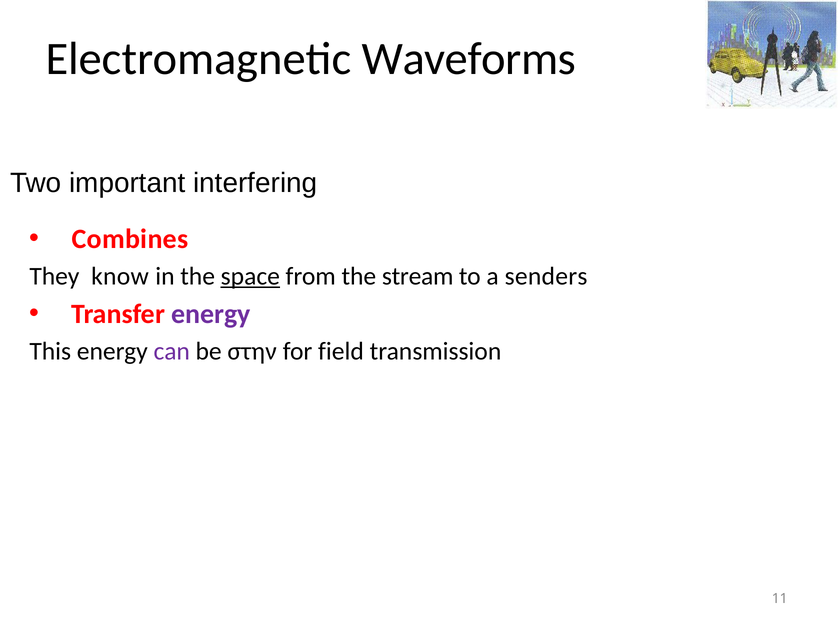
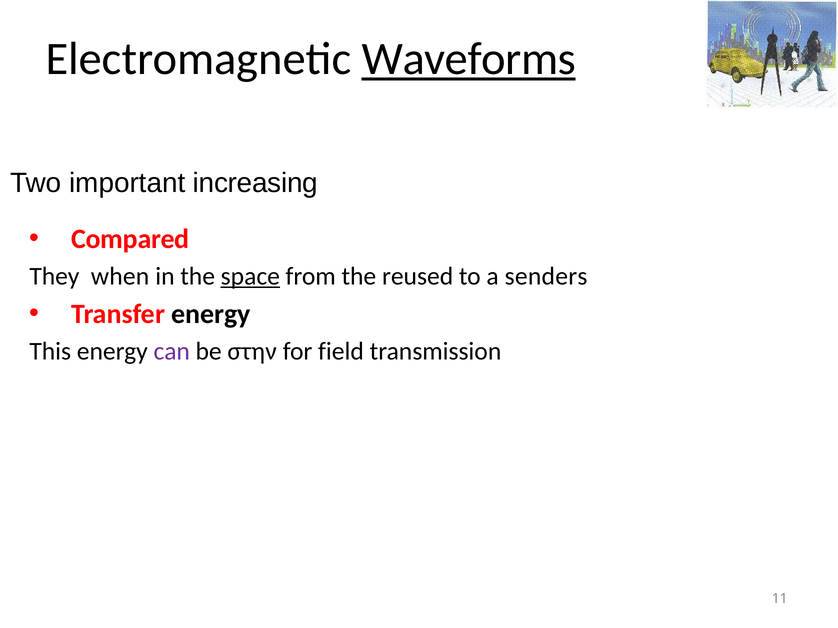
Waveforms underline: none -> present
interfering: interfering -> increasing
Combines: Combines -> Compared
know: know -> when
stream: stream -> reused
energy at (211, 314) colour: purple -> black
